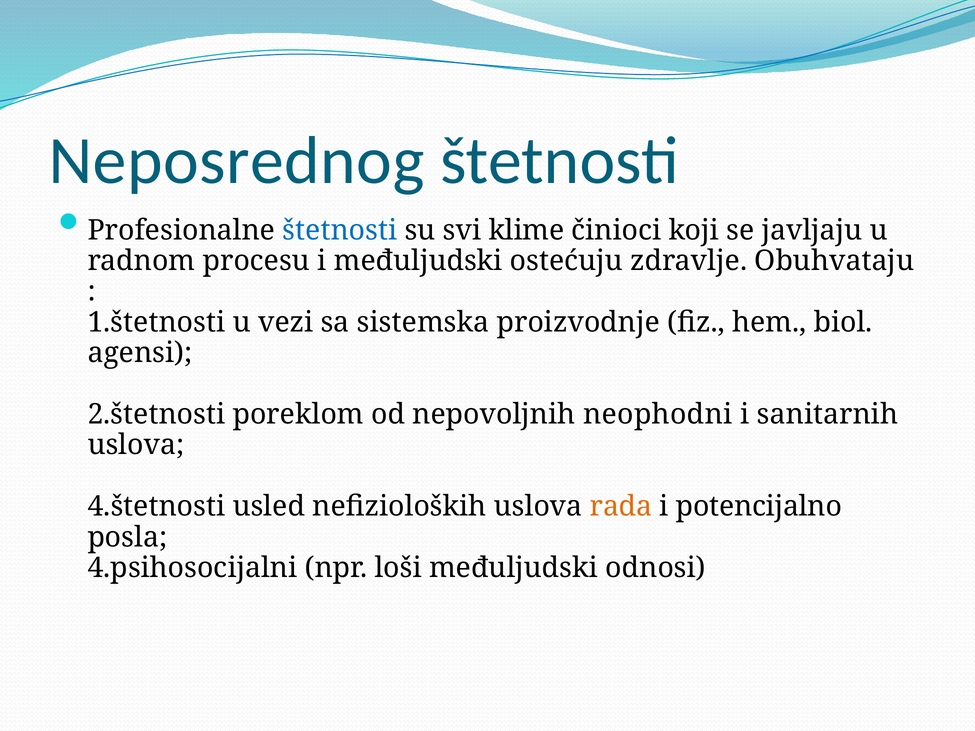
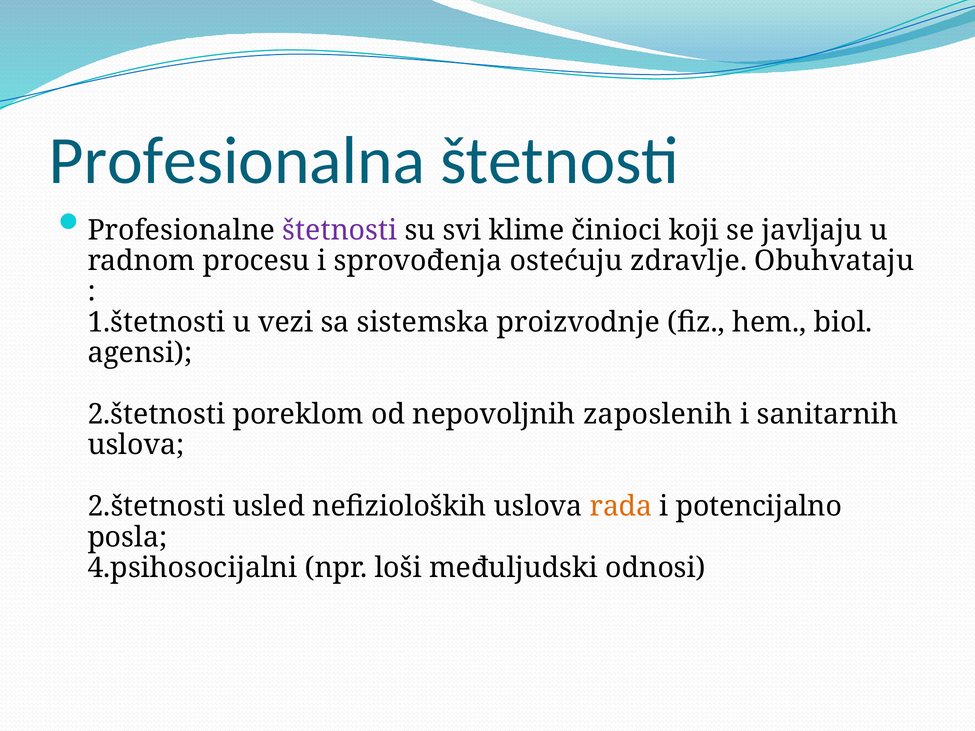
Neposrednog: Neposrednog -> Profesionalna
štetnosti at (340, 230) colour: blue -> purple
i međuljudski: međuljudski -> sprovođenja
neophodni: neophodni -> zaposlenih
4.štetnosti at (156, 507): 4.štetnosti -> 2.štetnosti
